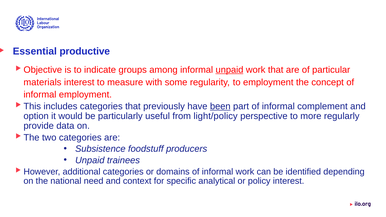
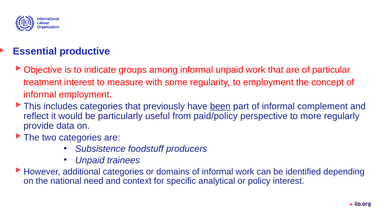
unpaid at (229, 70) underline: present -> none
materials: materials -> treatment
option: option -> reflect
light/policy: light/policy -> paid/policy
